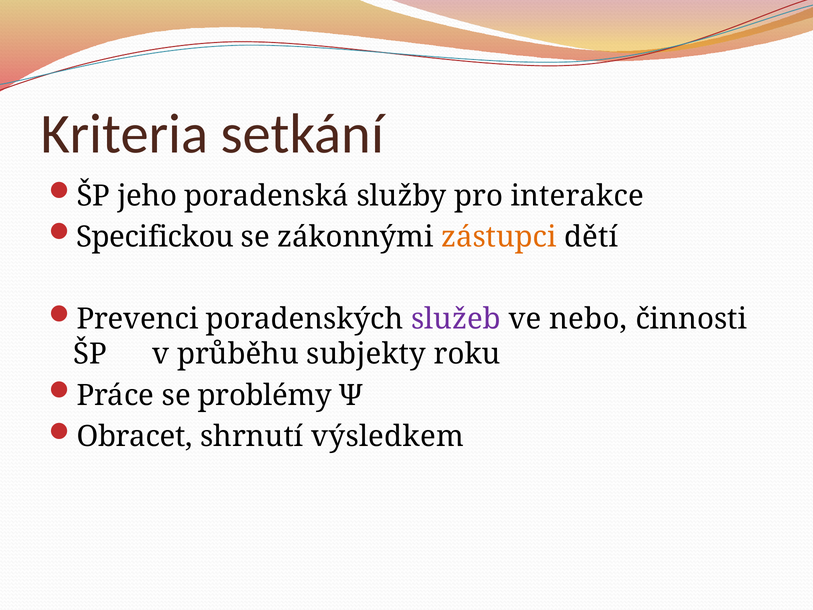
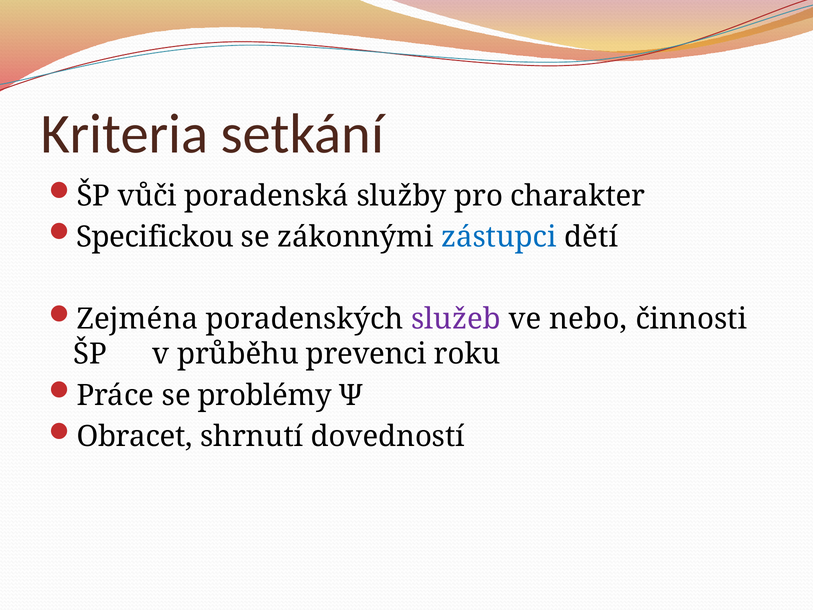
jeho: jeho -> vůči
interakce: interakce -> charakter
zástupci colour: orange -> blue
Prevenci: Prevenci -> Zejména
subjekty: subjekty -> prevenci
výsledkem: výsledkem -> dovedností
